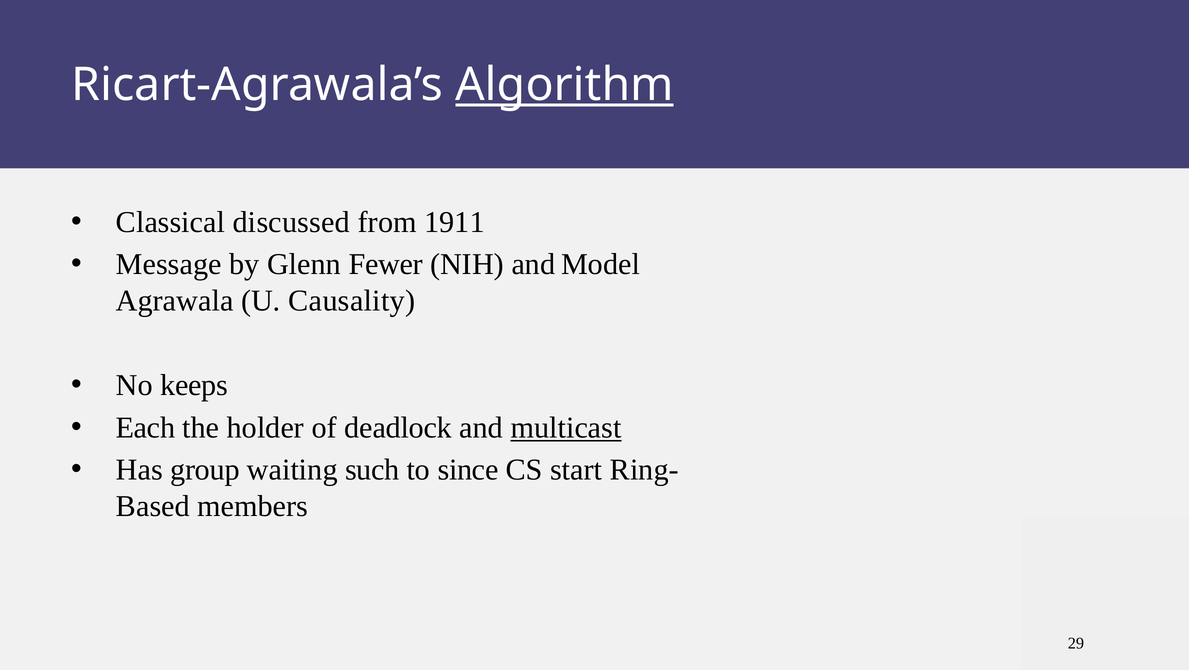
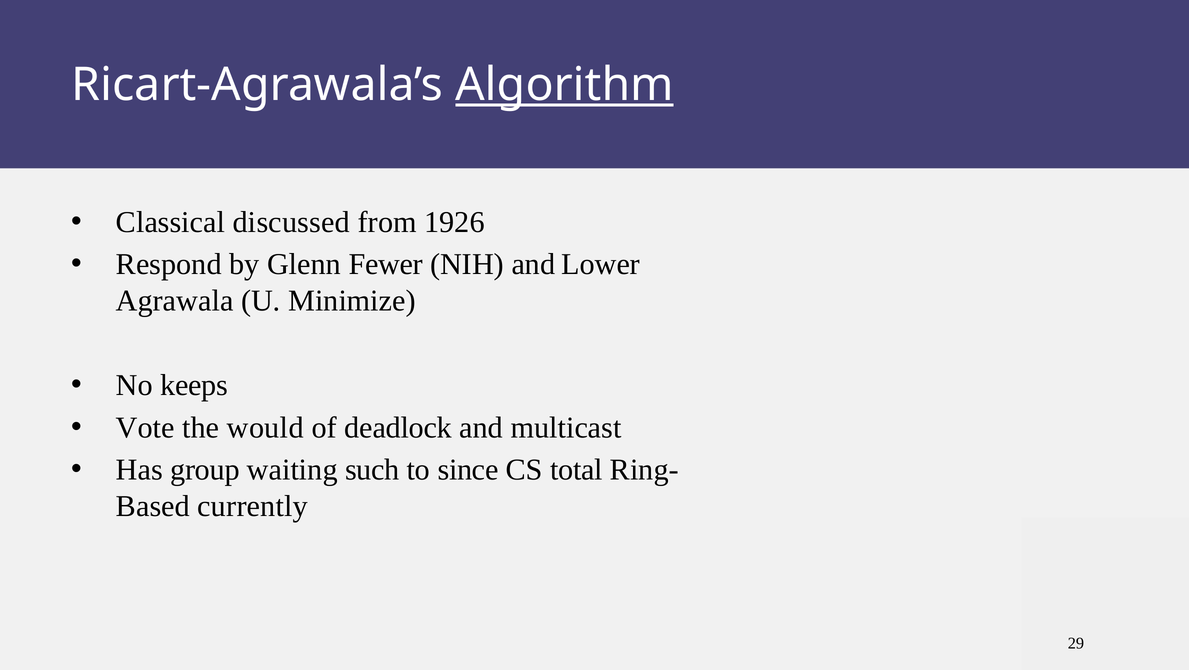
1911: 1911 -> 1926
Message: Message -> Respond
Model: Model -> Lower
Causality: Causality -> Minimize
Each: Each -> Vote
holder: holder -> would
multicast underline: present -> none
start: start -> total
members: members -> currently
